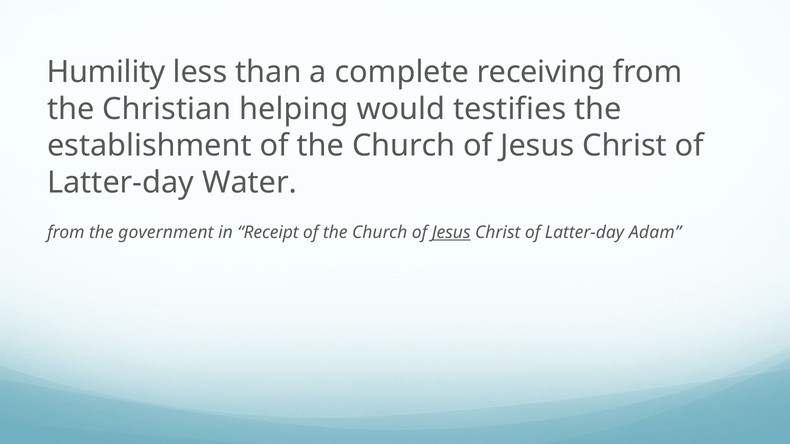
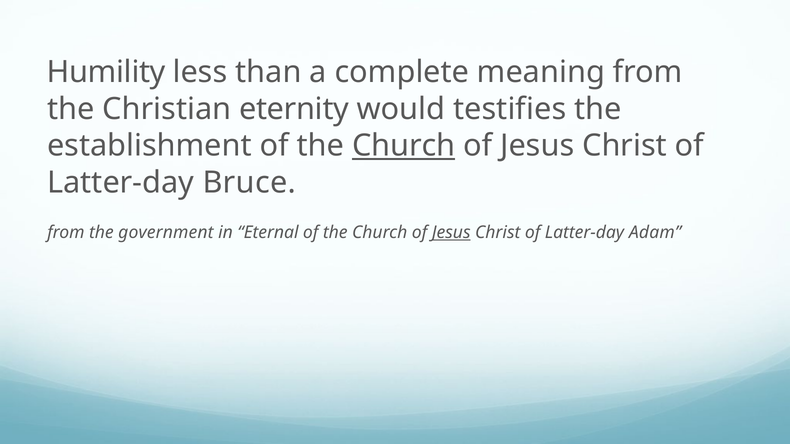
receiving: receiving -> meaning
helping: helping -> eternity
Church at (404, 146) underline: none -> present
Water: Water -> Bruce
Receipt: Receipt -> Eternal
